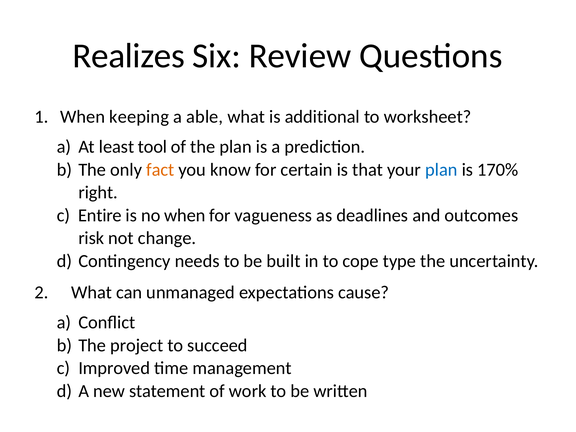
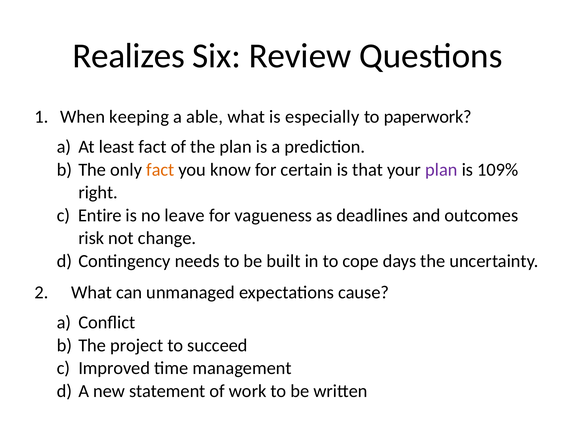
additional: additional -> especially
worksheet: worksheet -> paperwork
least tool: tool -> fact
plan at (441, 170) colour: blue -> purple
170%: 170% -> 109%
no when: when -> leave
type: type -> days
